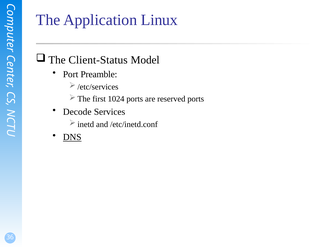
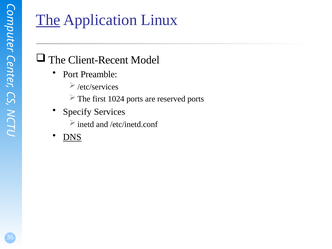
The underline: none -> present
Client-Status: Client-Status -> Client-Recent
Decode: Decode -> Specify
